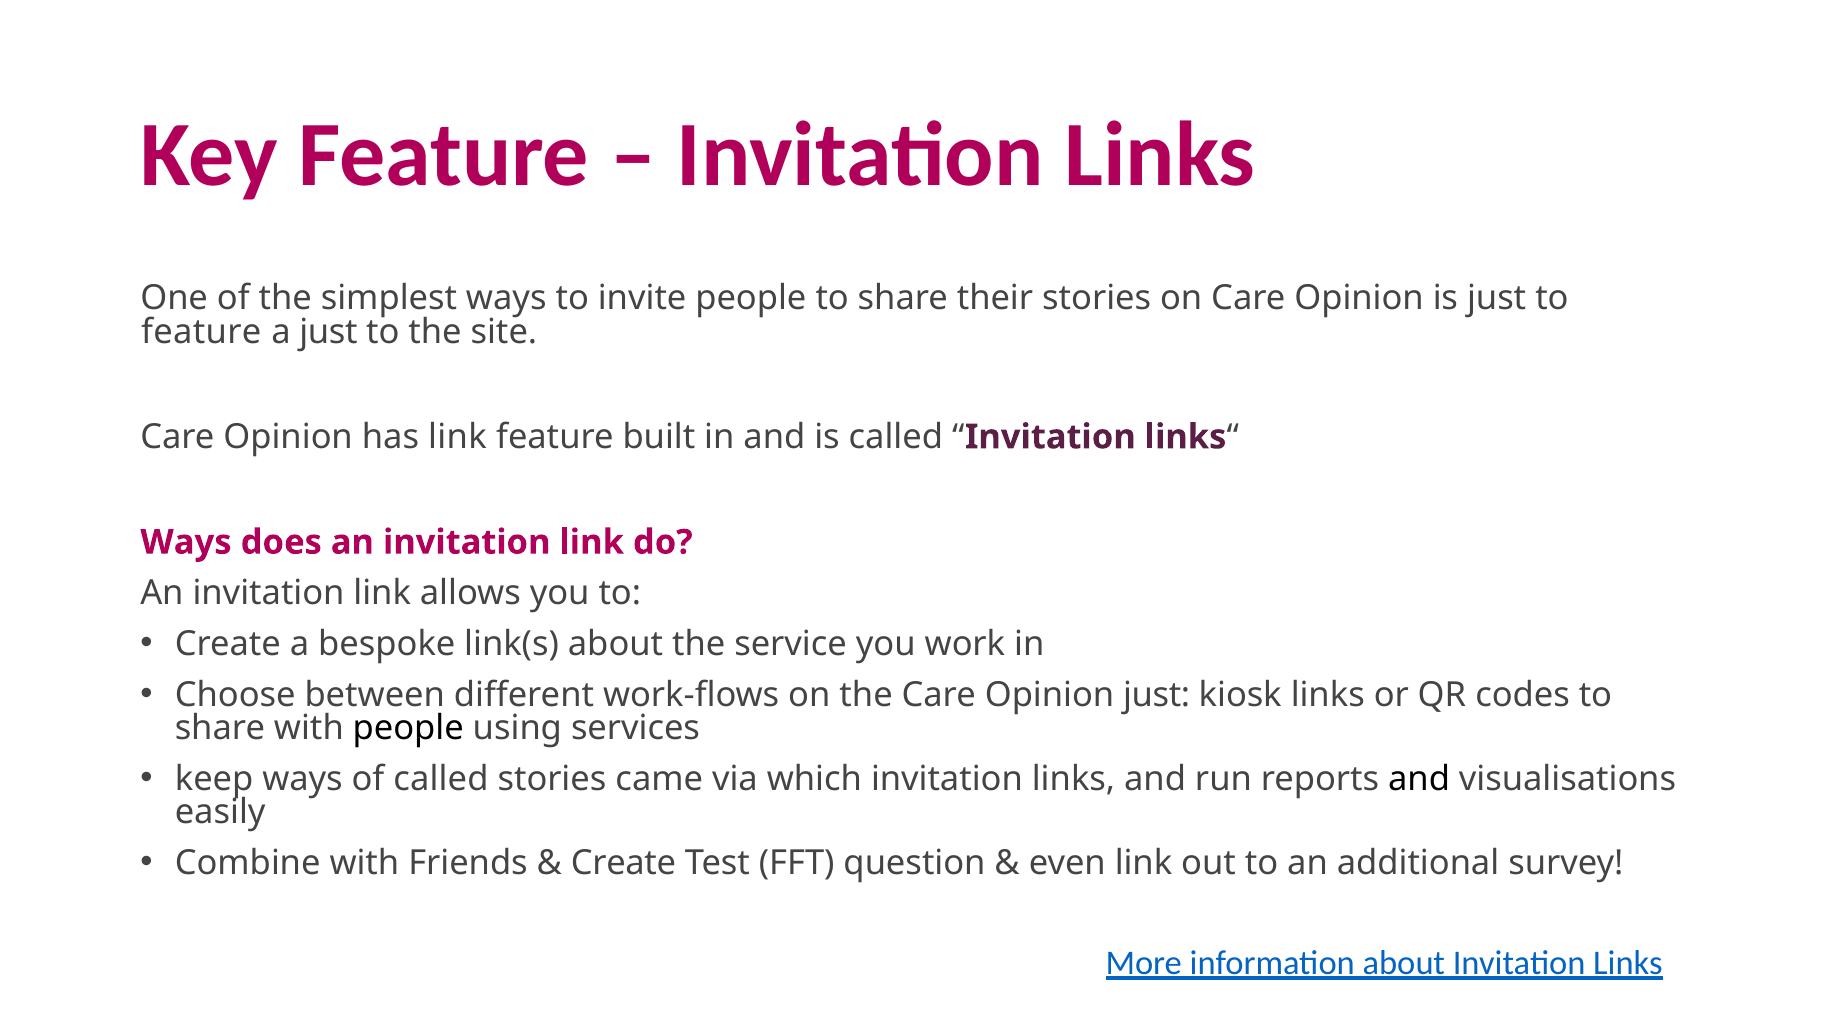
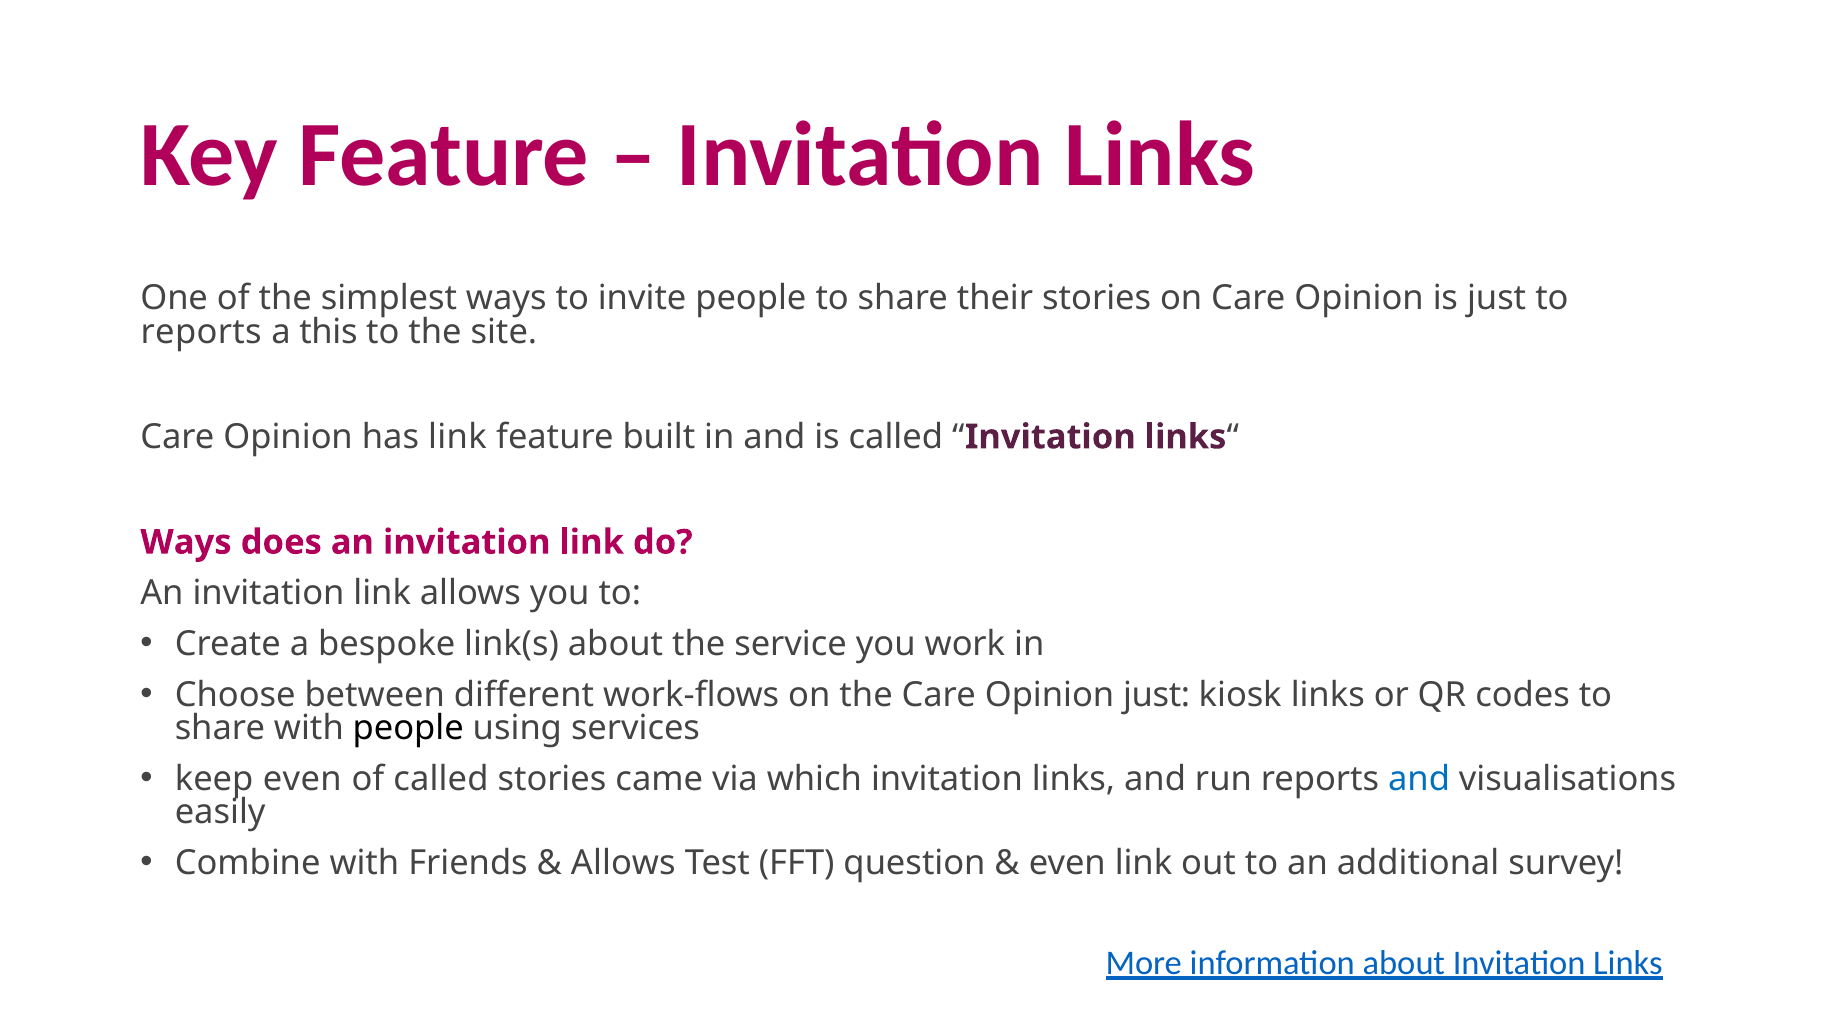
feature at (201, 332): feature -> reports
a just: just -> this
keep ways: ways -> even
and at (1419, 779) colour: black -> blue
Create at (624, 863): Create -> Allows
